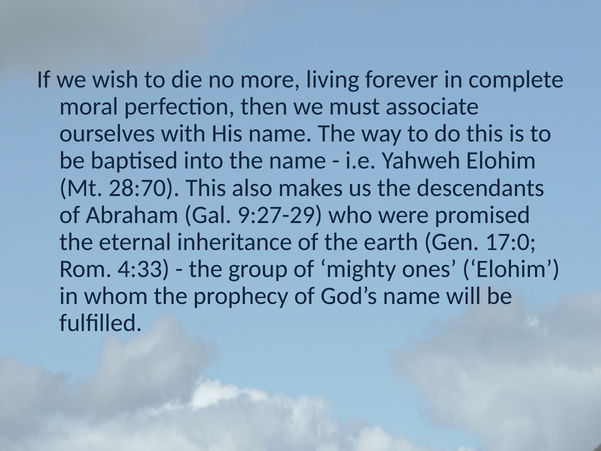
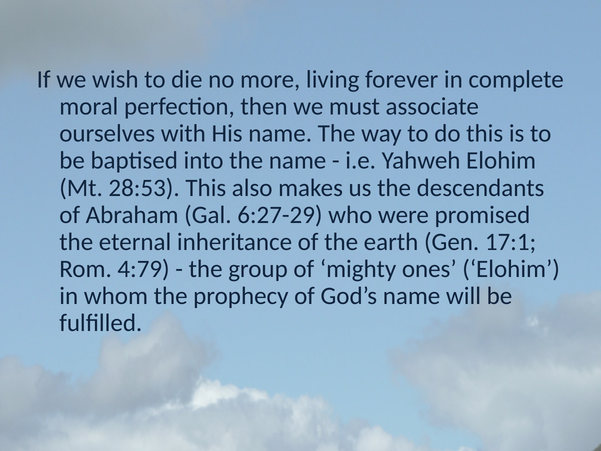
28:70: 28:70 -> 28:53
9:27-29: 9:27-29 -> 6:27-29
17:0: 17:0 -> 17:1
4:33: 4:33 -> 4:79
